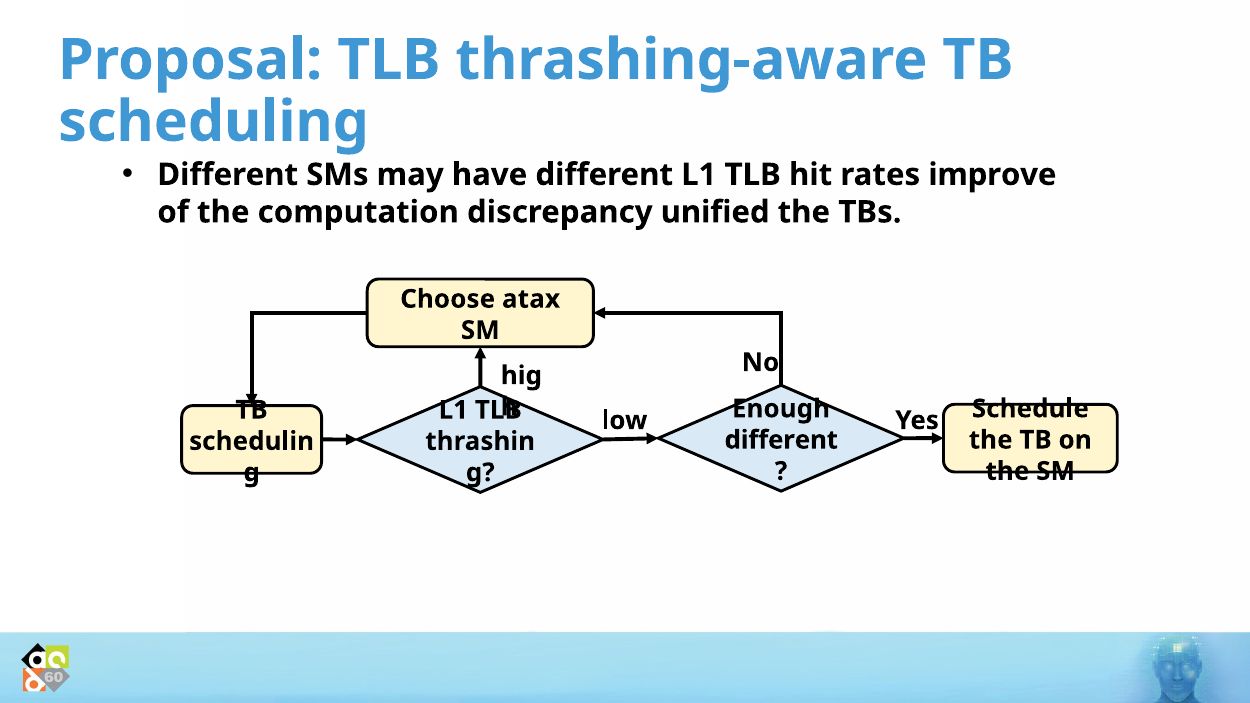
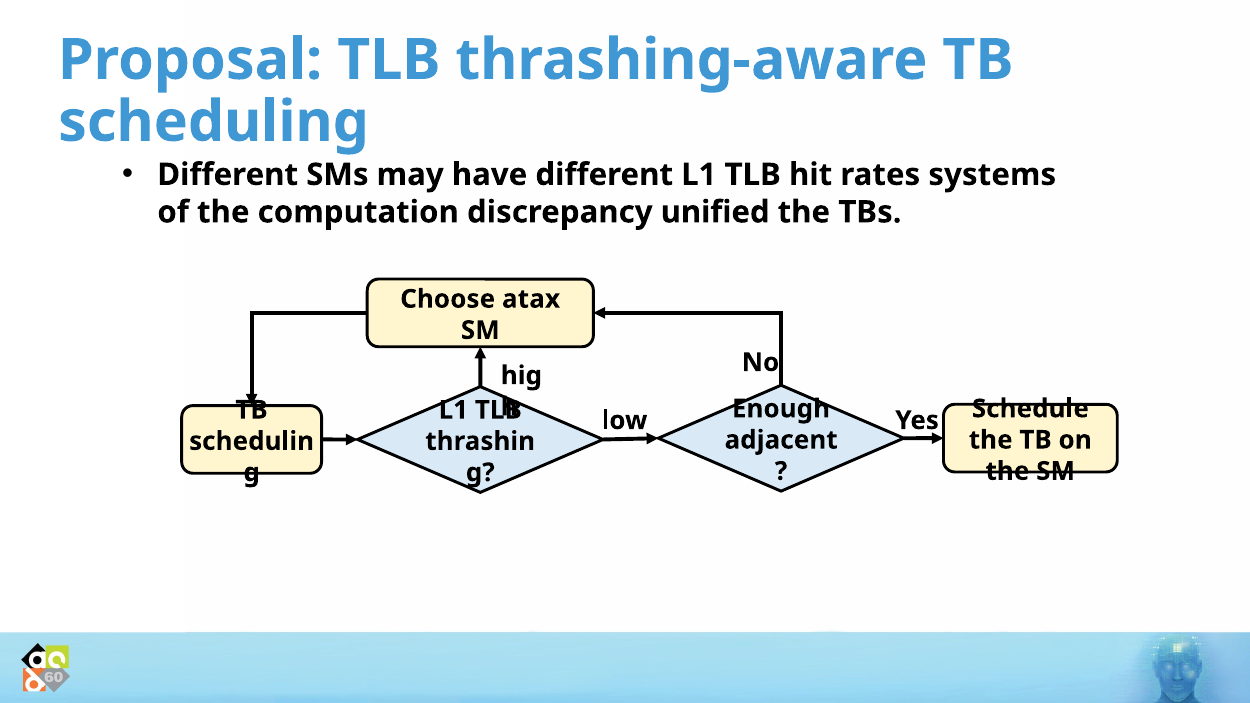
improve: improve -> systems
different at (781, 440): different -> adjacent
